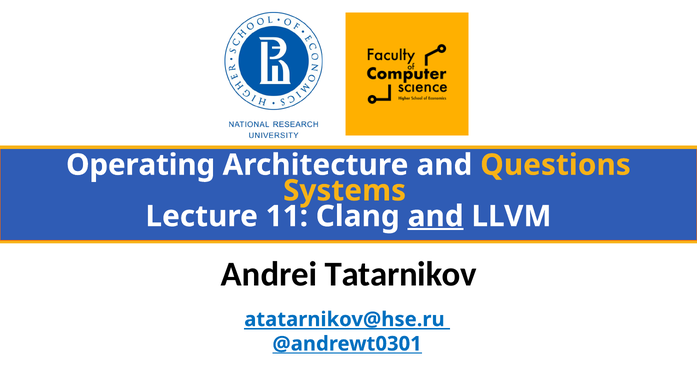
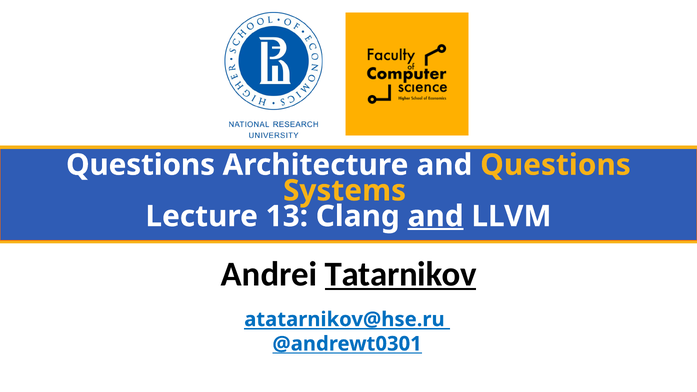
Operating at (141, 165): Operating -> Questions
11: 11 -> 13
Tatarnikov underline: none -> present
